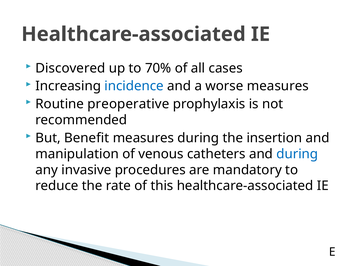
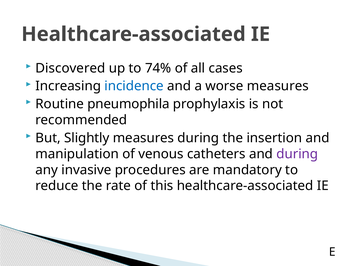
70%: 70% -> 74%
preoperative: preoperative -> pneumophila
Benefit: Benefit -> Slightly
during at (297, 154) colour: blue -> purple
